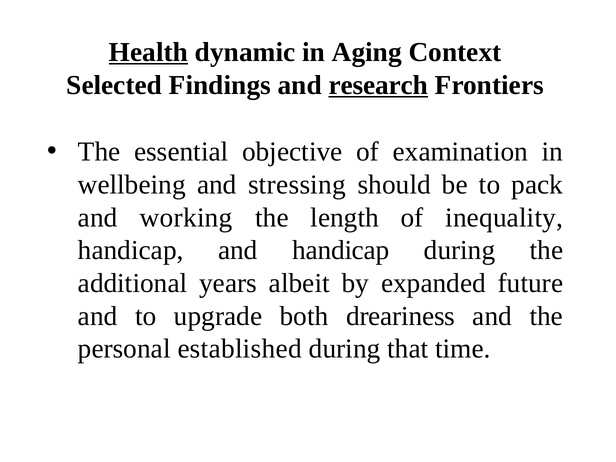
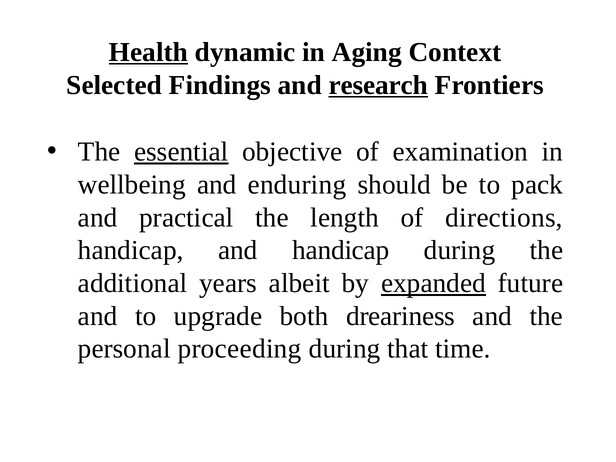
essential underline: none -> present
stressing: stressing -> enduring
working: working -> practical
inequality: inequality -> directions
expanded underline: none -> present
established: established -> proceeding
